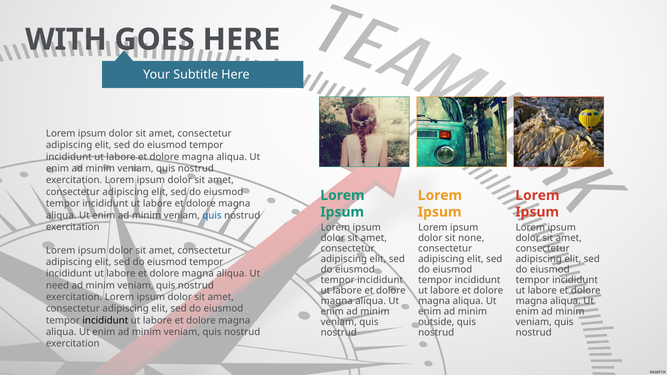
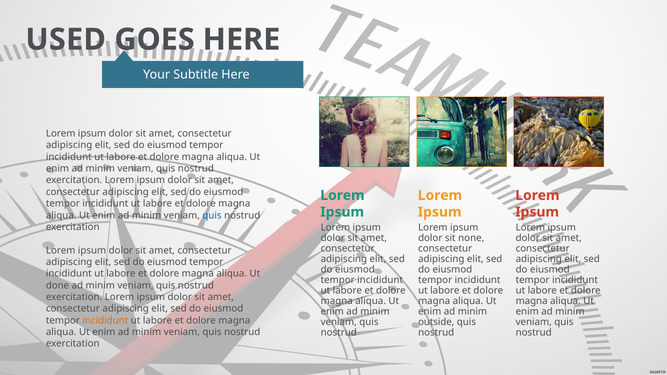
WITH: WITH -> USED
need: need -> done
incididunt at (105, 321) colour: black -> orange
